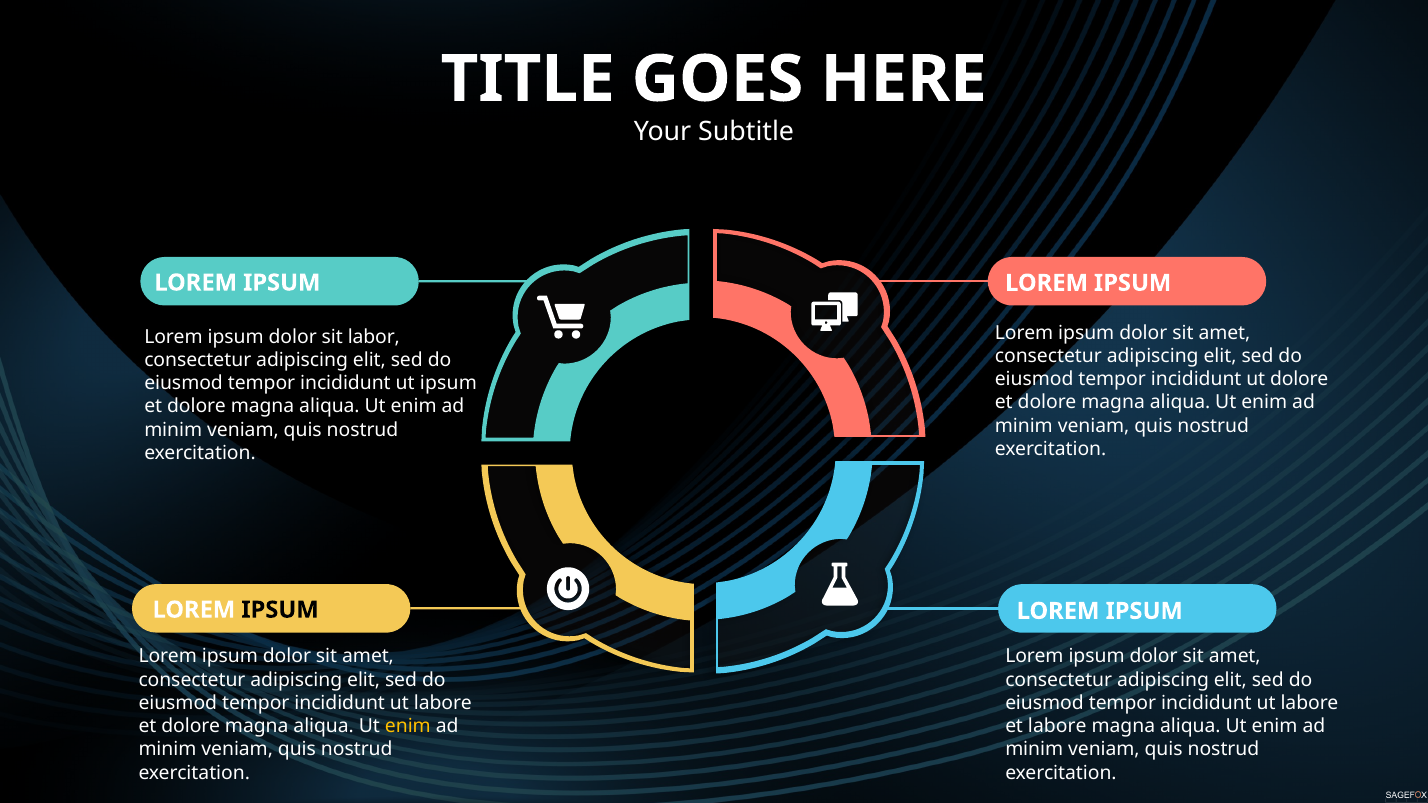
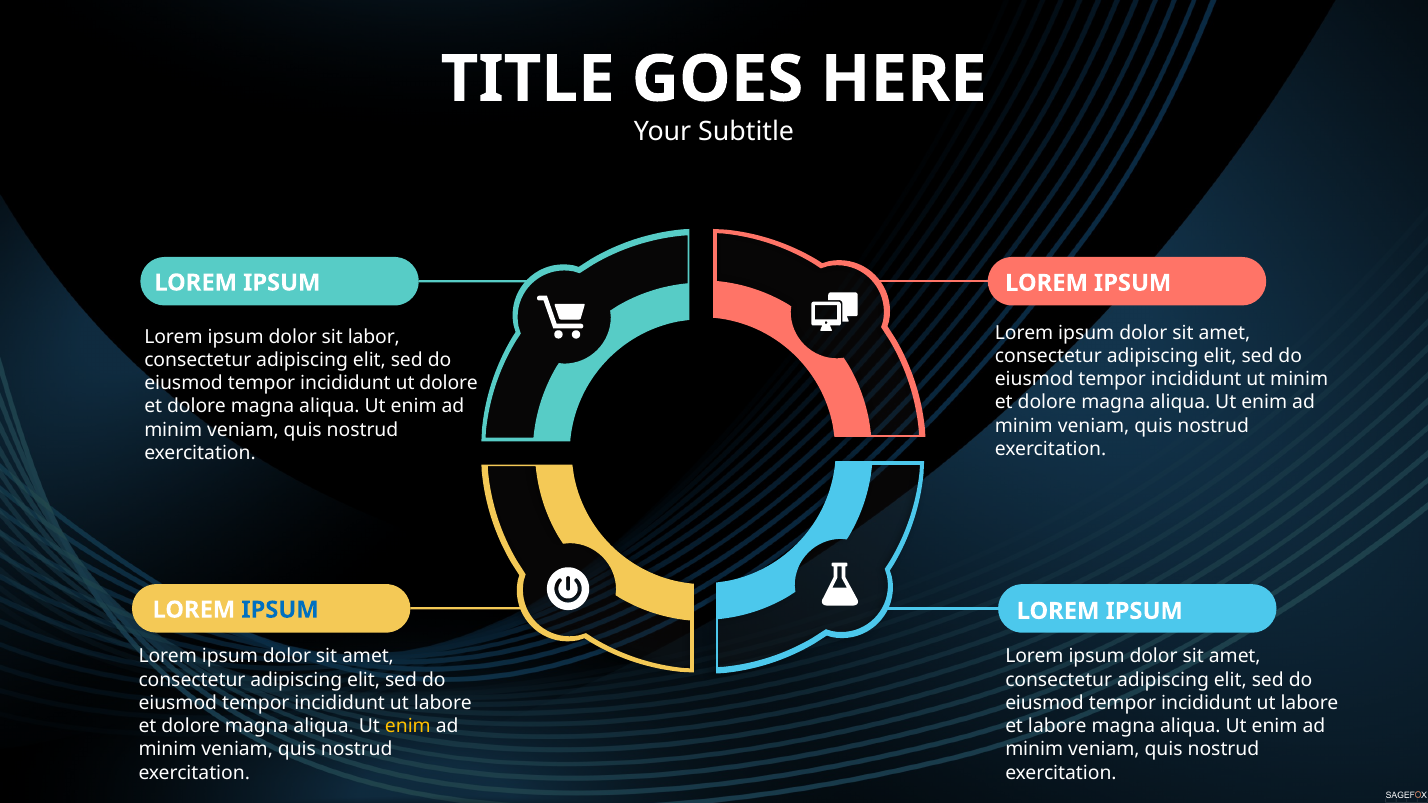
ut dolore: dolore -> minim
ut ipsum: ipsum -> dolore
IPSUM at (280, 610) colour: black -> blue
